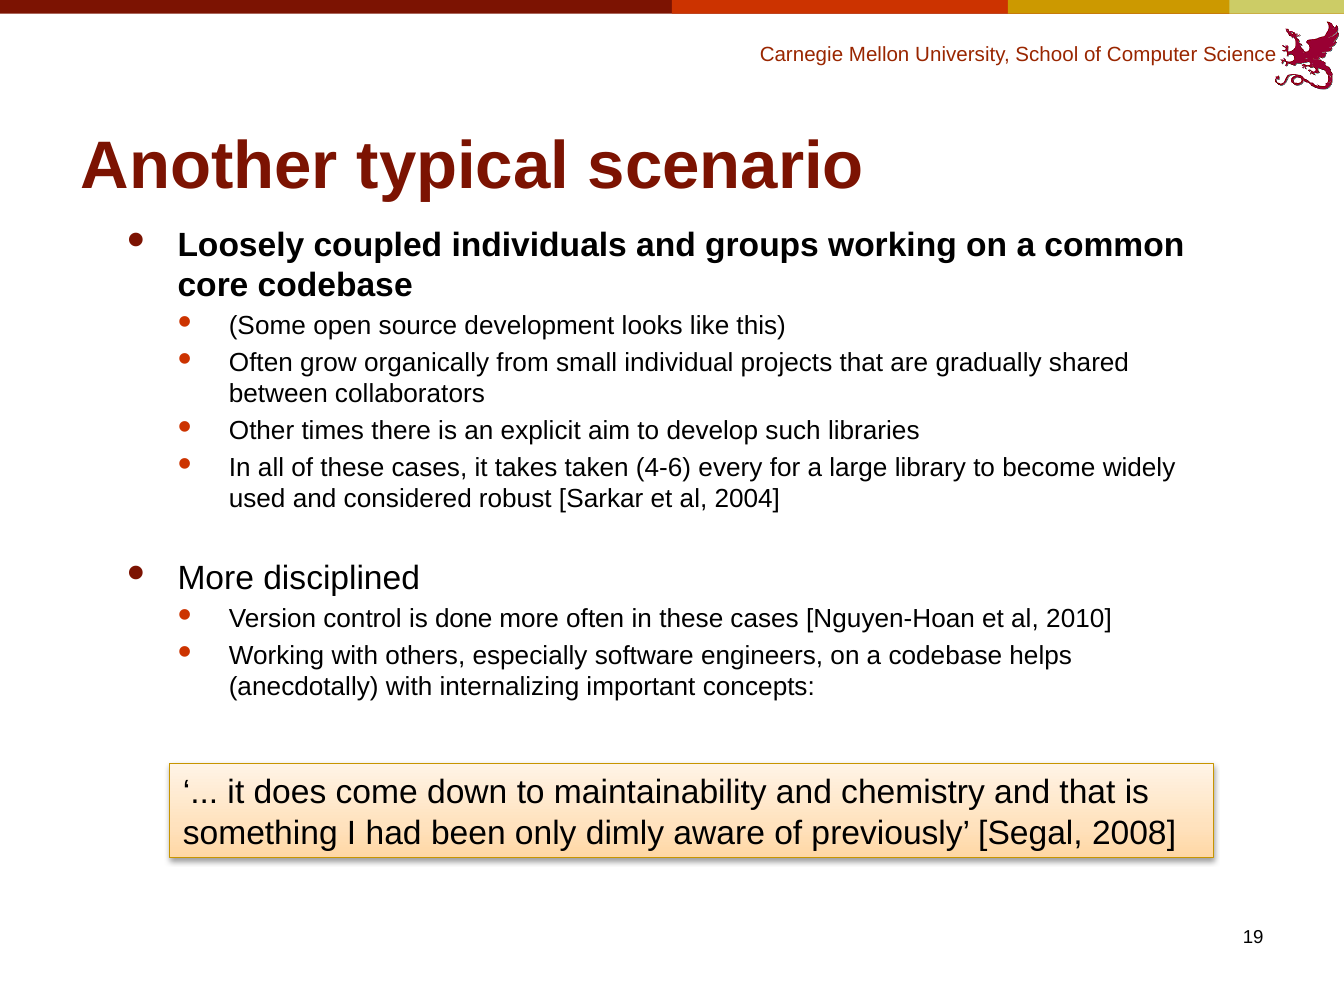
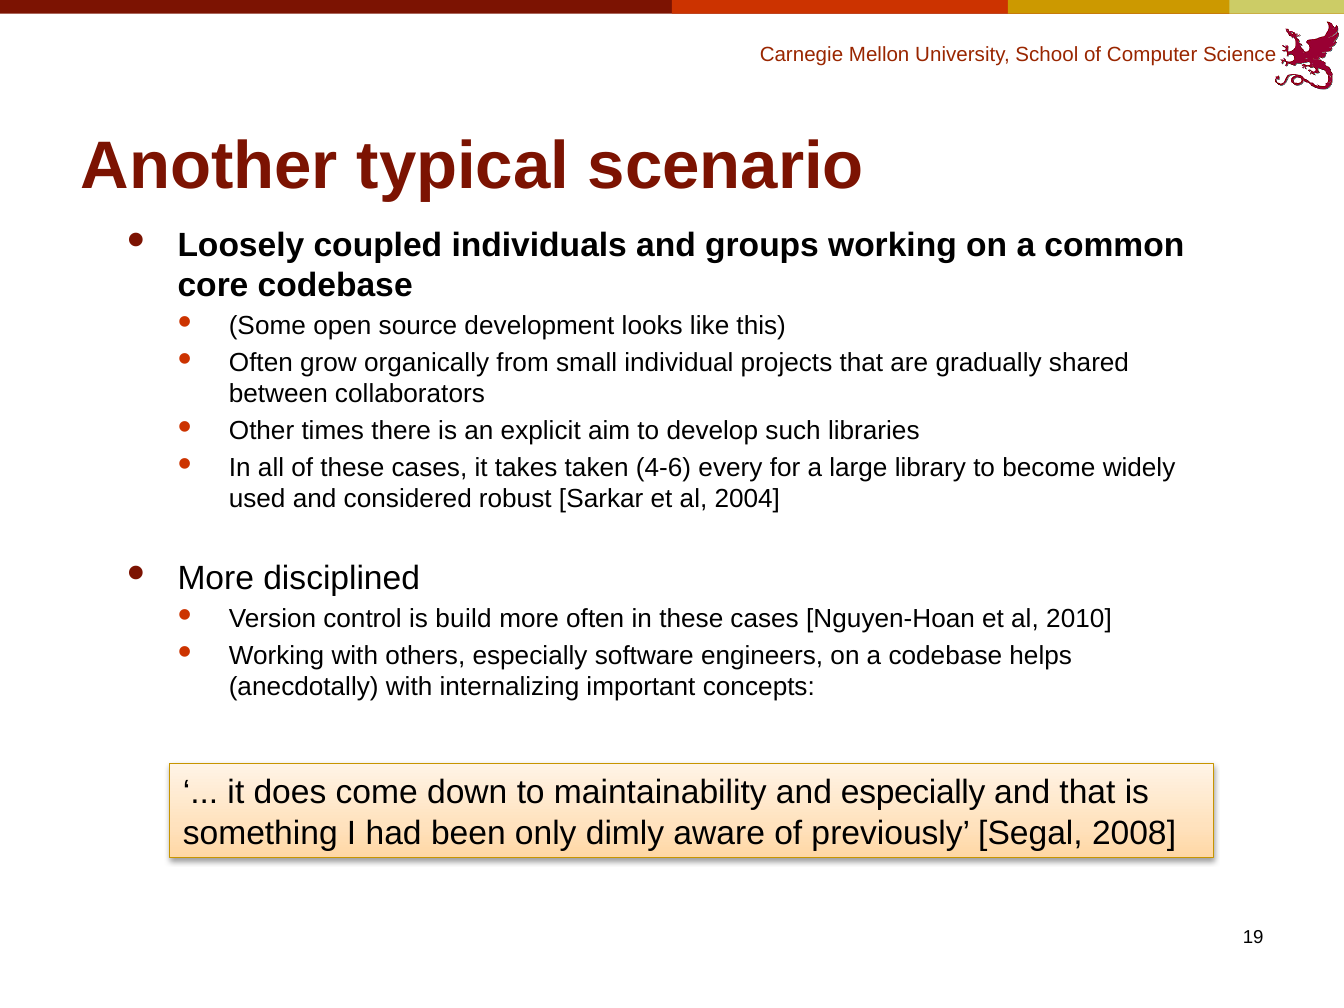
done: done -> build
and chemistry: chemistry -> especially
